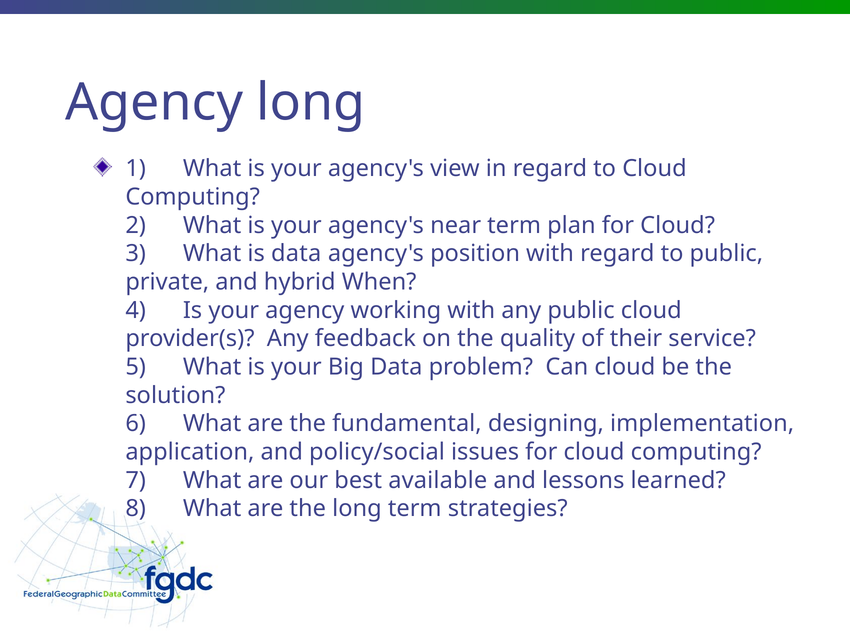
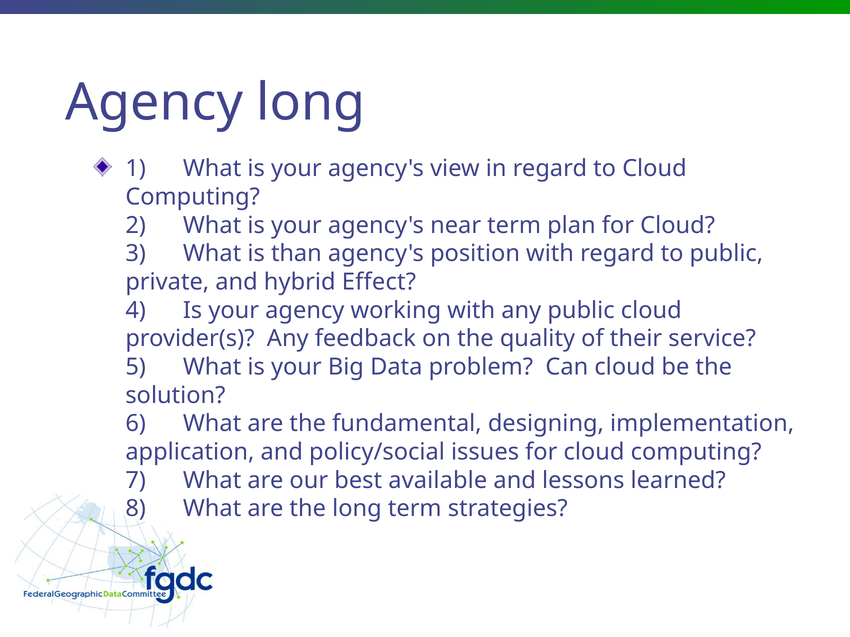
is data: data -> than
When: When -> Effect
